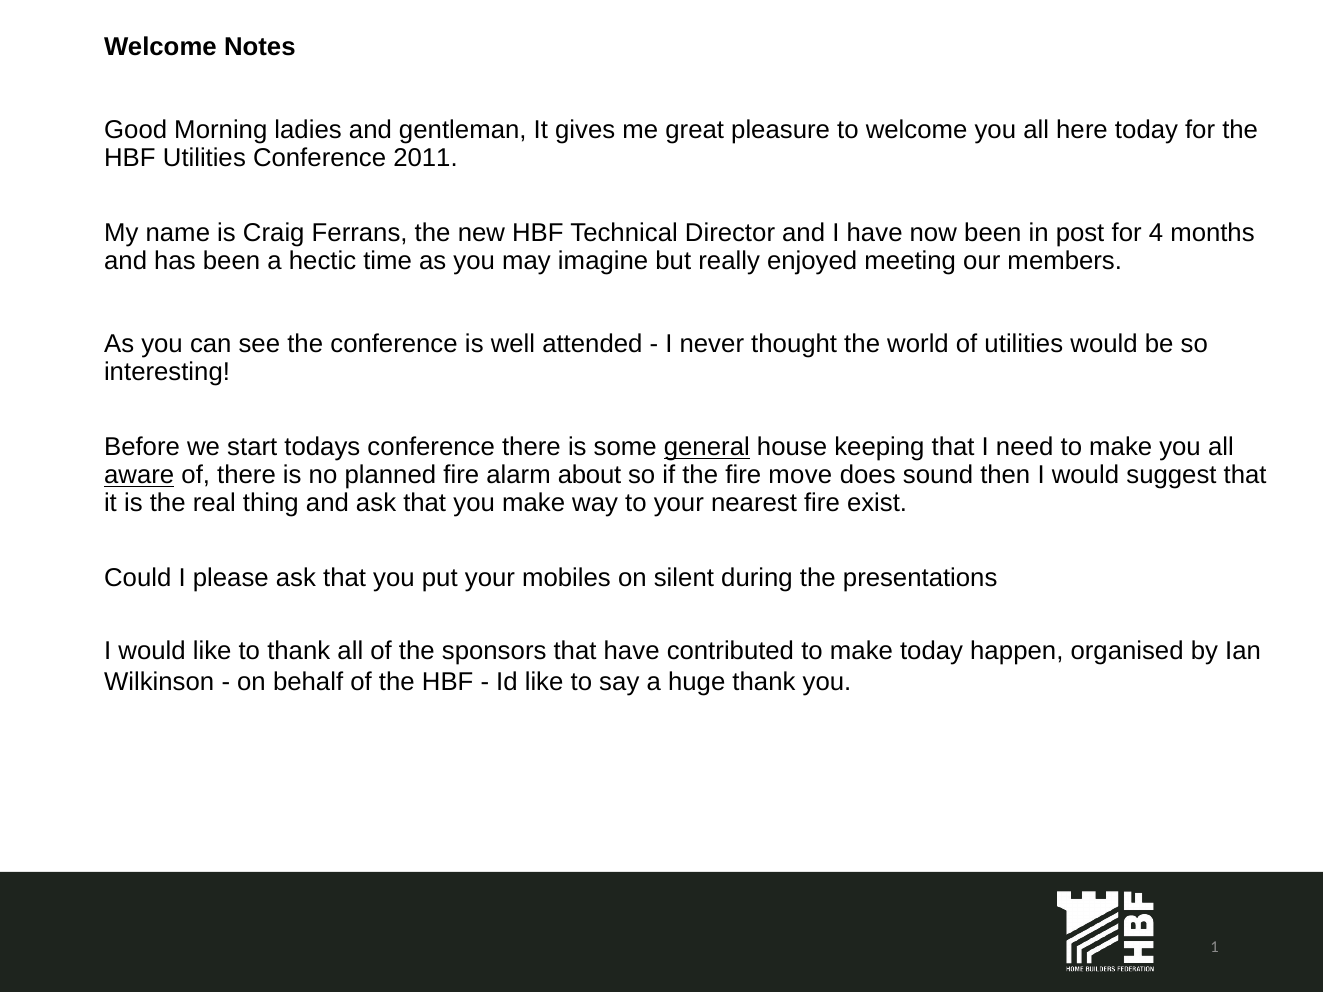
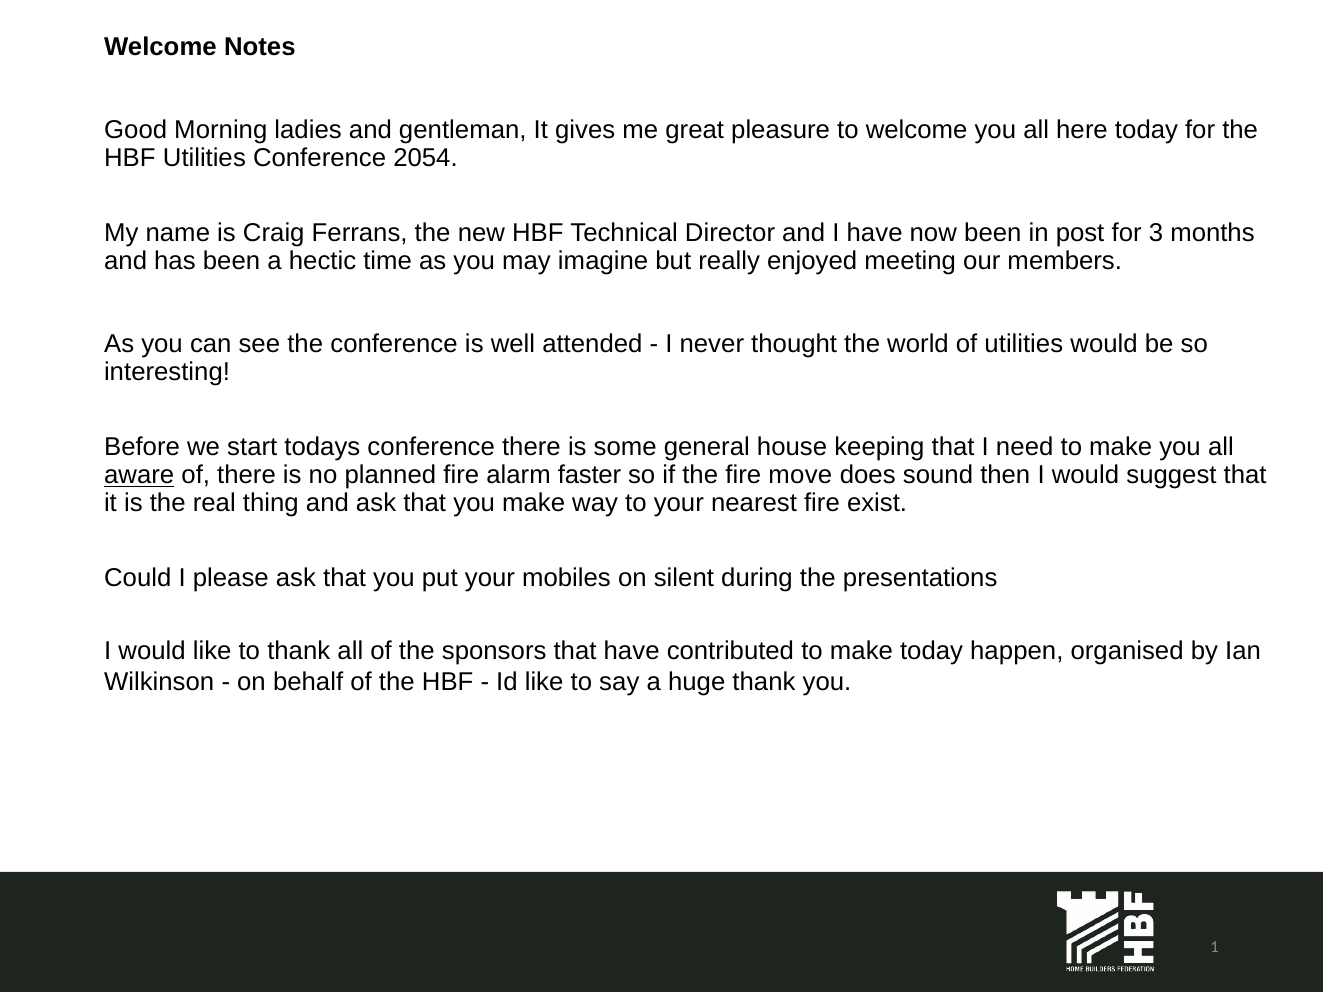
2011: 2011 -> 2054
4: 4 -> 3
general underline: present -> none
about: about -> faster
